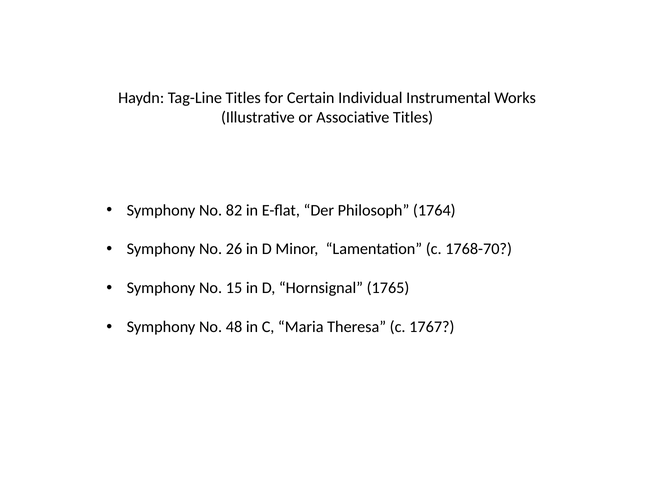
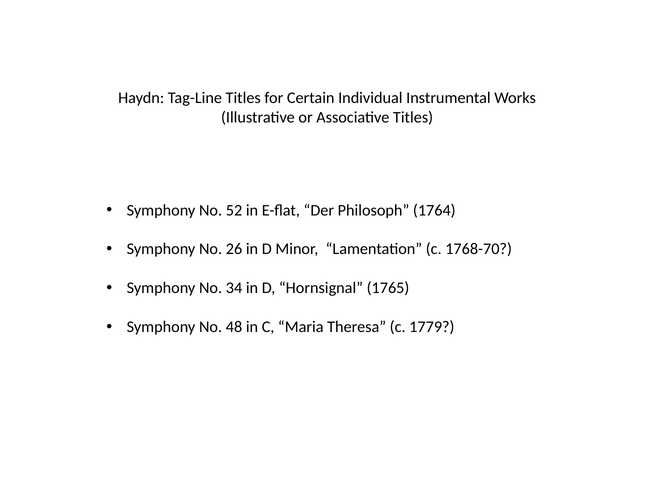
82: 82 -> 52
15: 15 -> 34
1767: 1767 -> 1779
